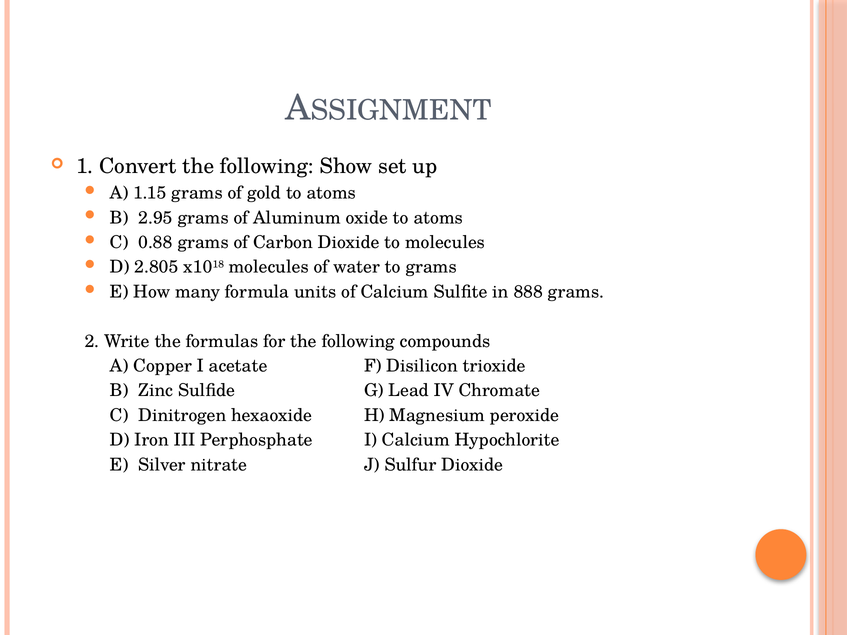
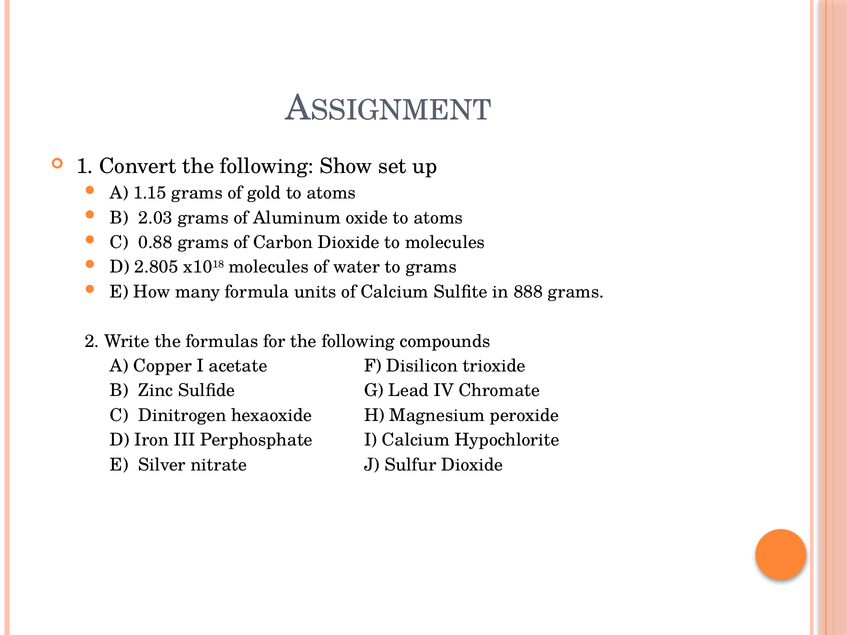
2.95: 2.95 -> 2.03
